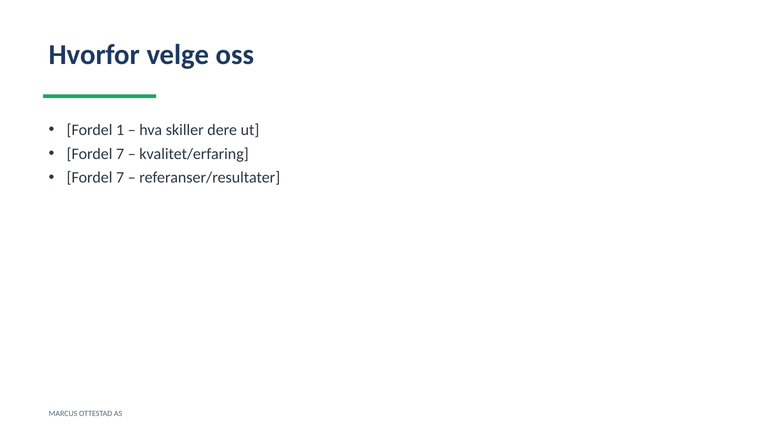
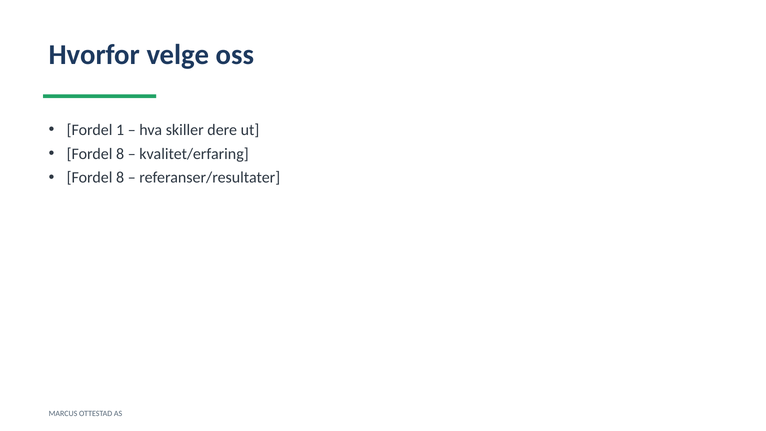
7 at (120, 154): 7 -> 8
7 at (120, 178): 7 -> 8
